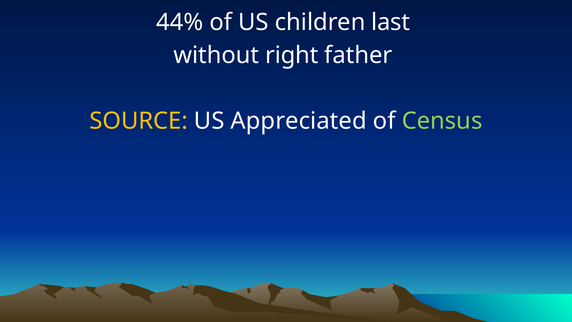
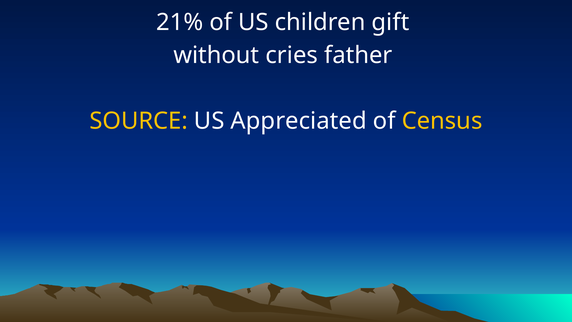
44%: 44% -> 21%
last: last -> gift
right: right -> cries
Census colour: light green -> yellow
